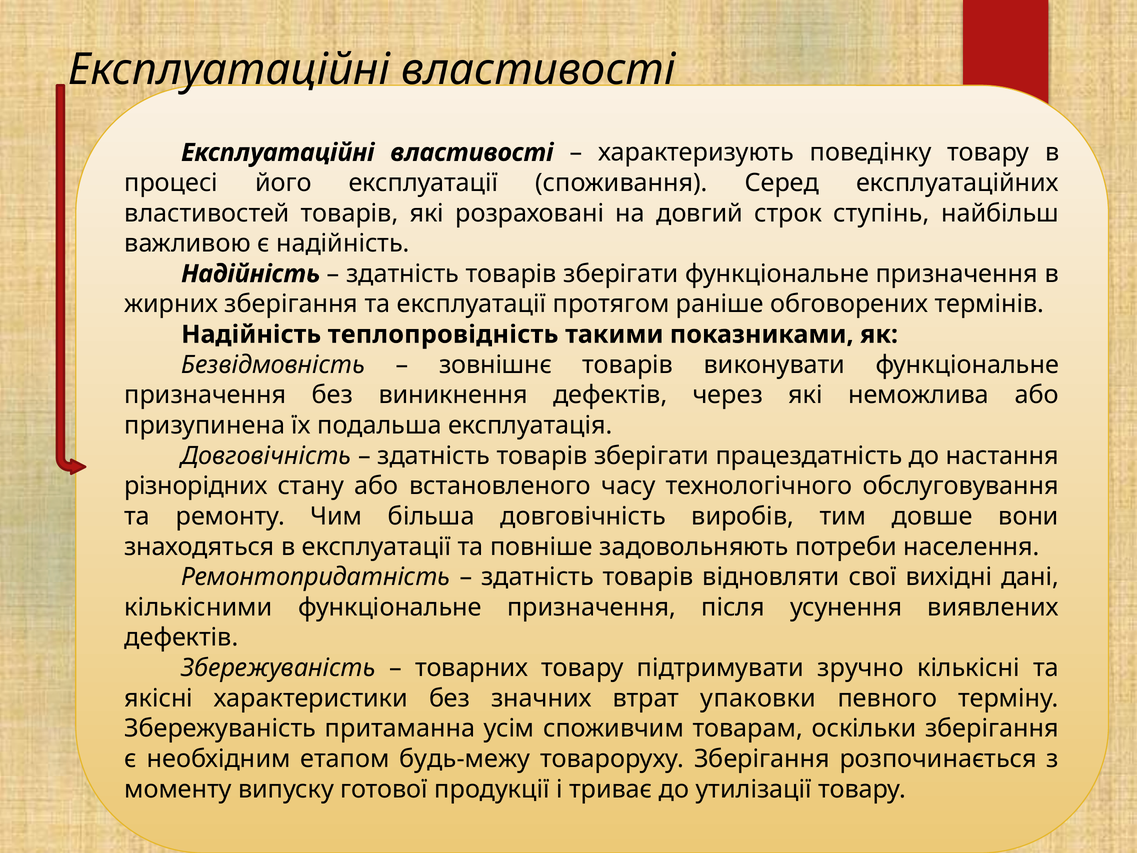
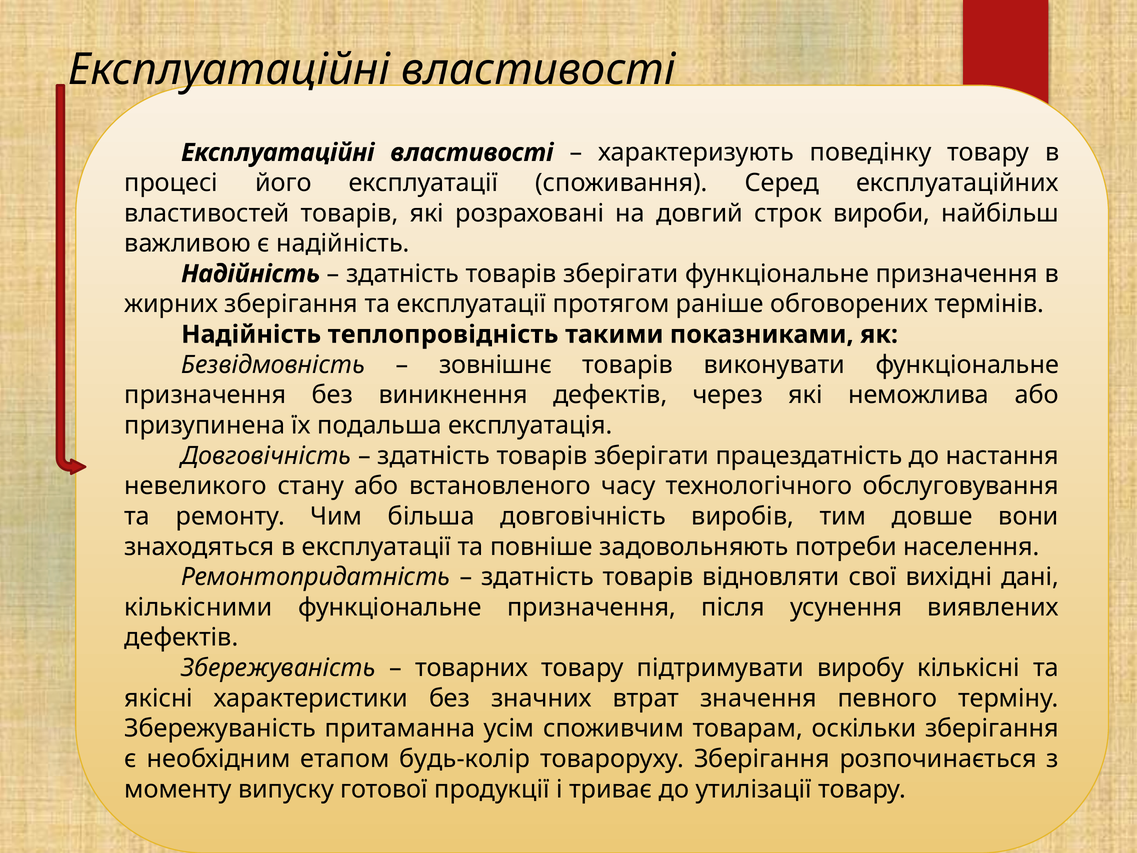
ступінь: ступінь -> вироби
різнорідних: різнорідних -> невеликого
зручно: зручно -> виробу
упаковки: упаковки -> значення
будь-межу: будь-межу -> будь-колір
